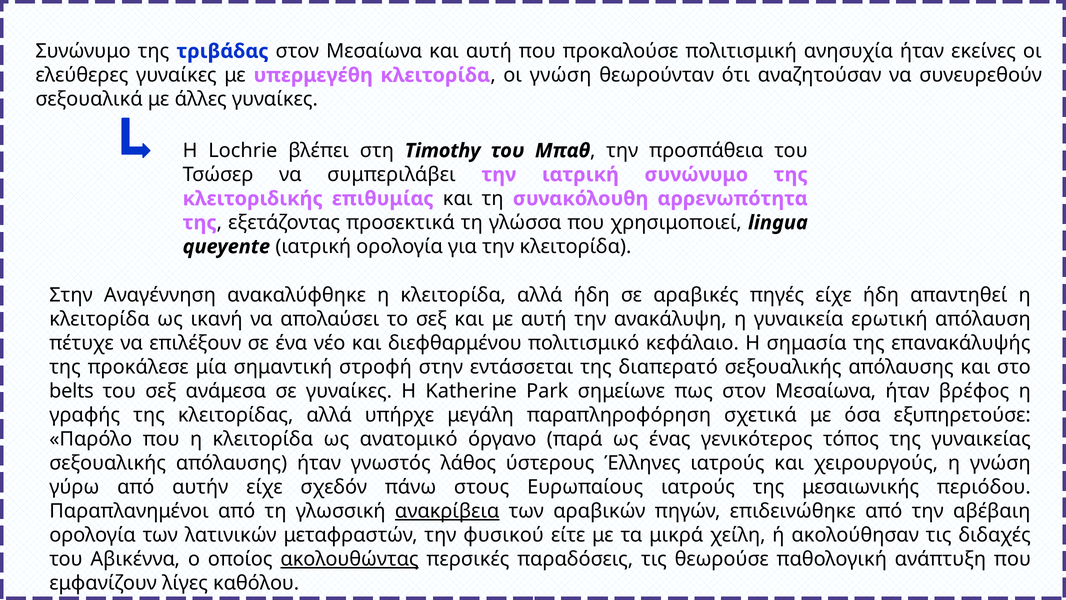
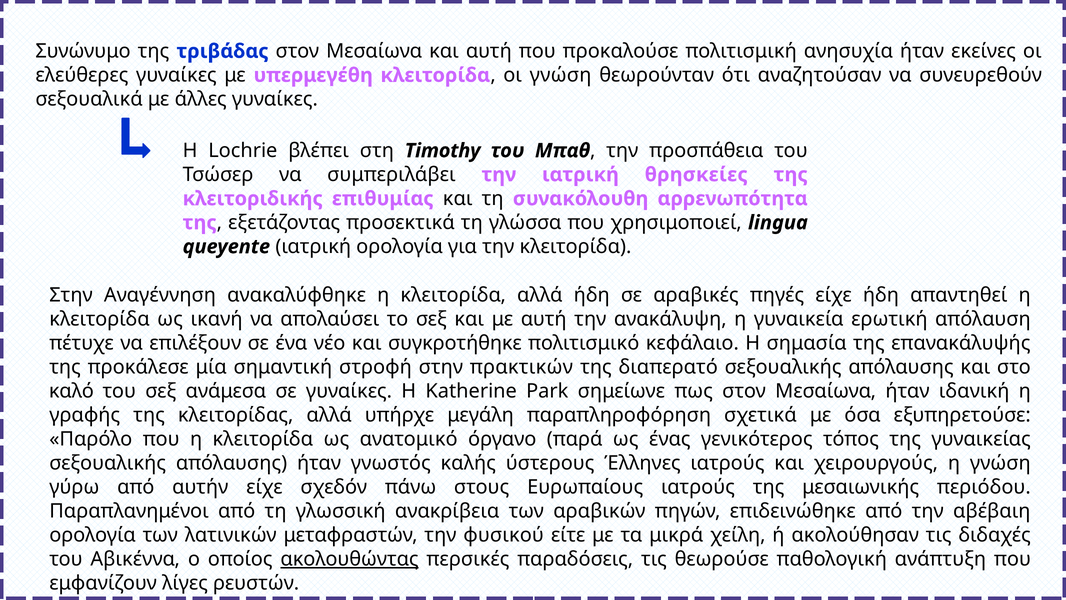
ιατρική συνώνυμο: συνώνυμο -> θρησκείες
διεφθαρμένου: διεφθαρμένου -> συγκροτήθηκε
εντάσσεται: εντάσσεται -> πρακτικών
belts: belts -> καλό
βρέφος: βρέφος -> ιδανική
λάθος: λάθος -> καλής
ανακρίβεια underline: present -> none
καθόλου: καθόλου -> ρευστών
